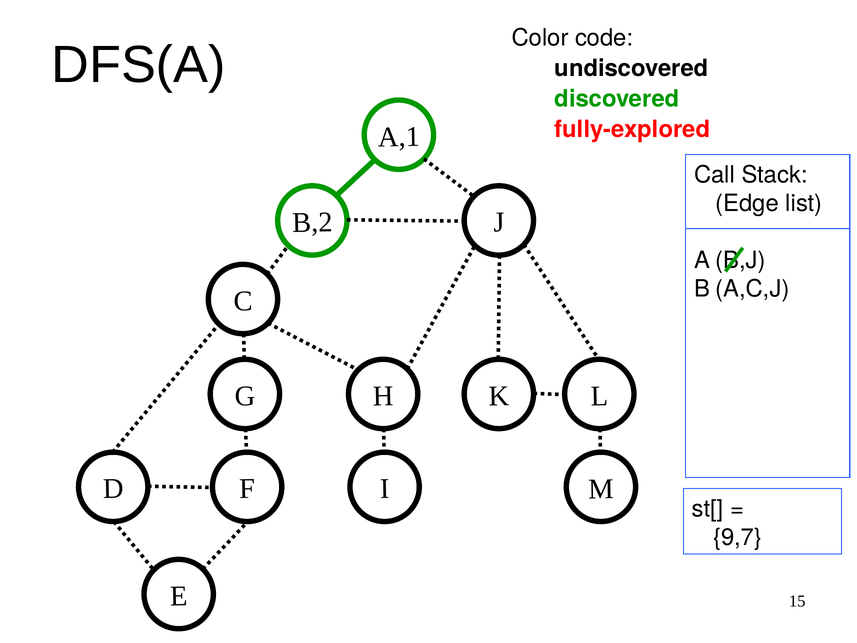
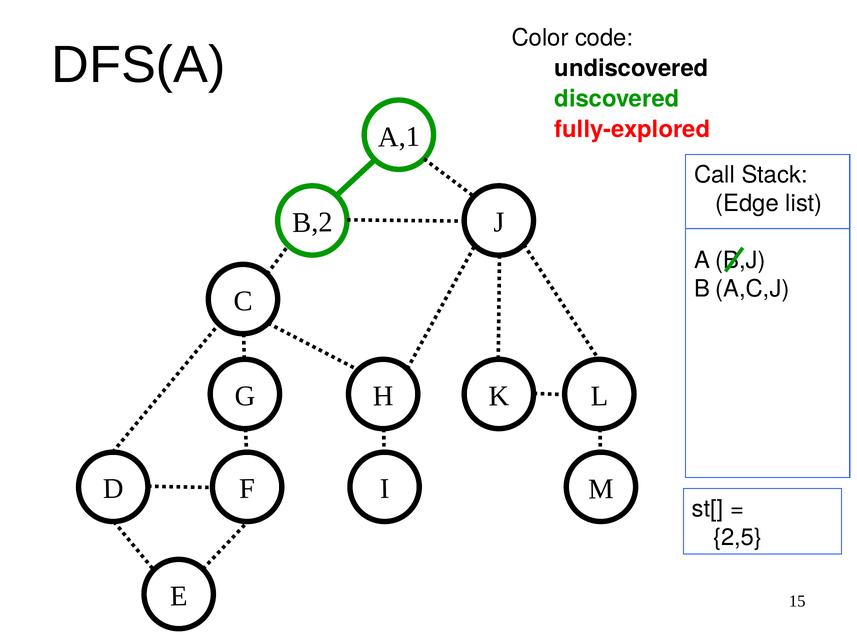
9,7: 9,7 -> 2,5
